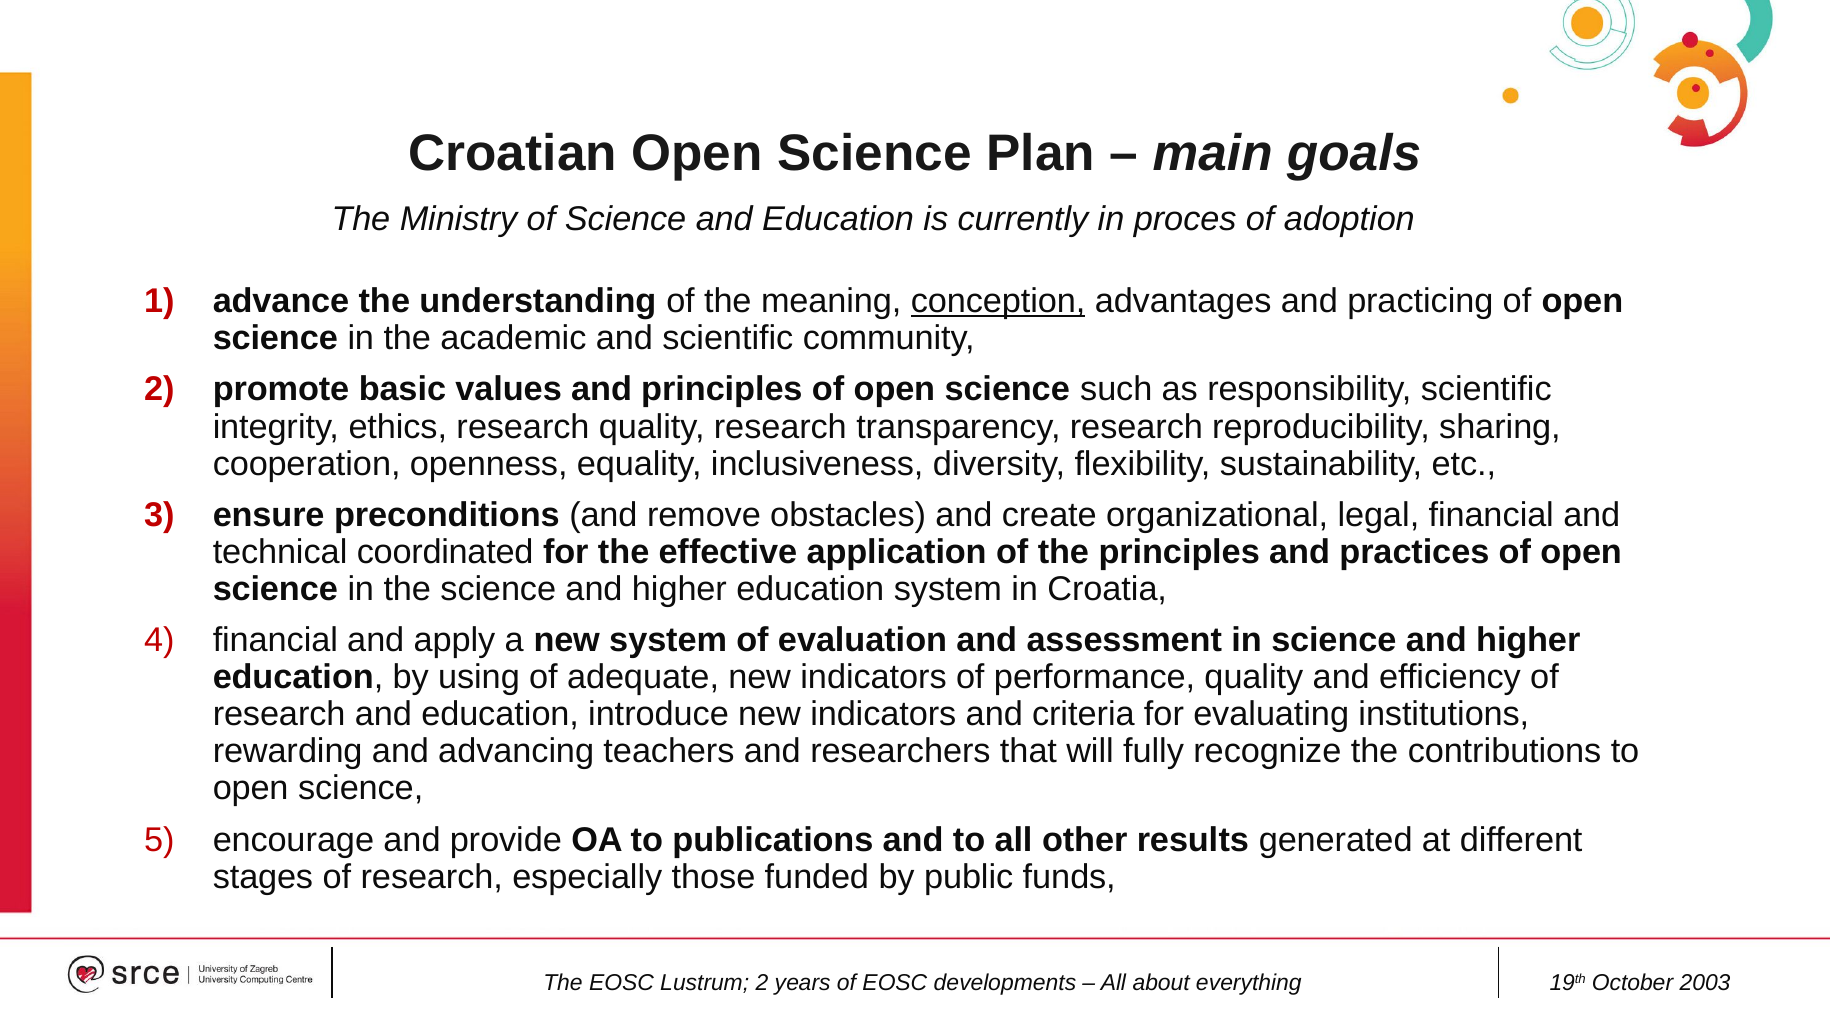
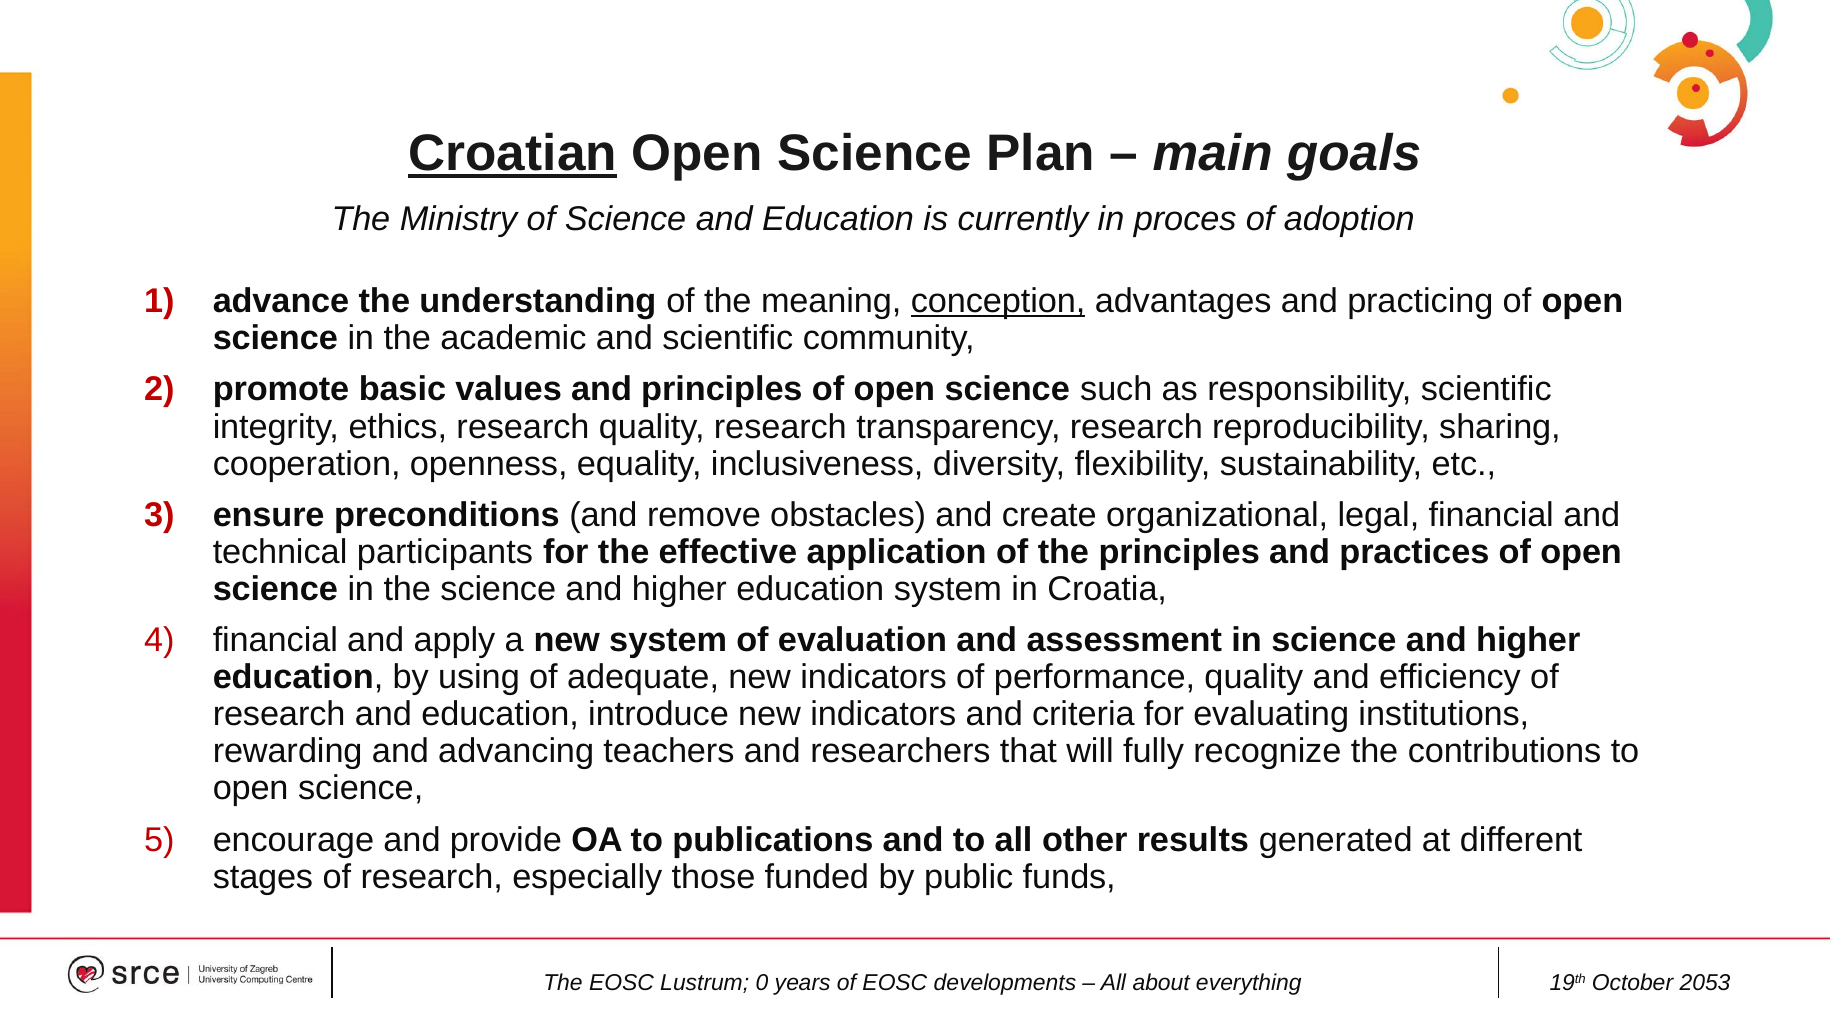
Croatian underline: none -> present
coordinated: coordinated -> participants
Lustrum 2: 2 -> 0
2003: 2003 -> 2053
